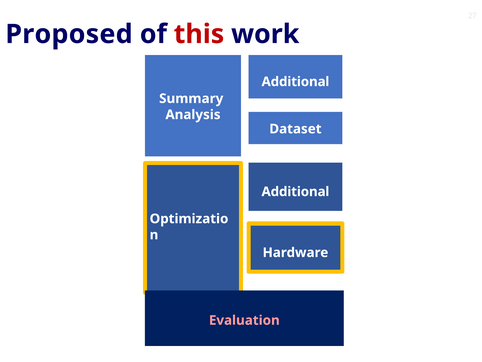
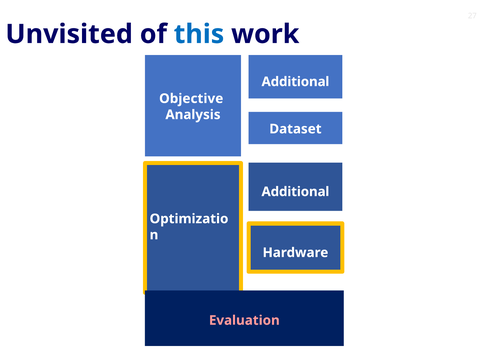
Proposed: Proposed -> Unvisited
this colour: red -> blue
Summary: Summary -> Objective
